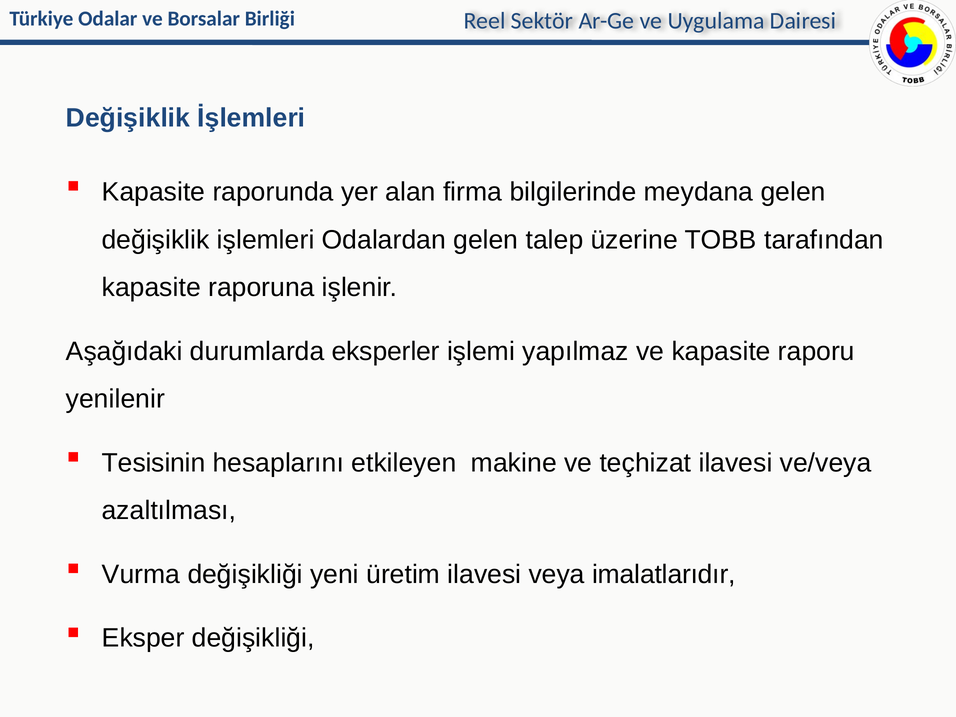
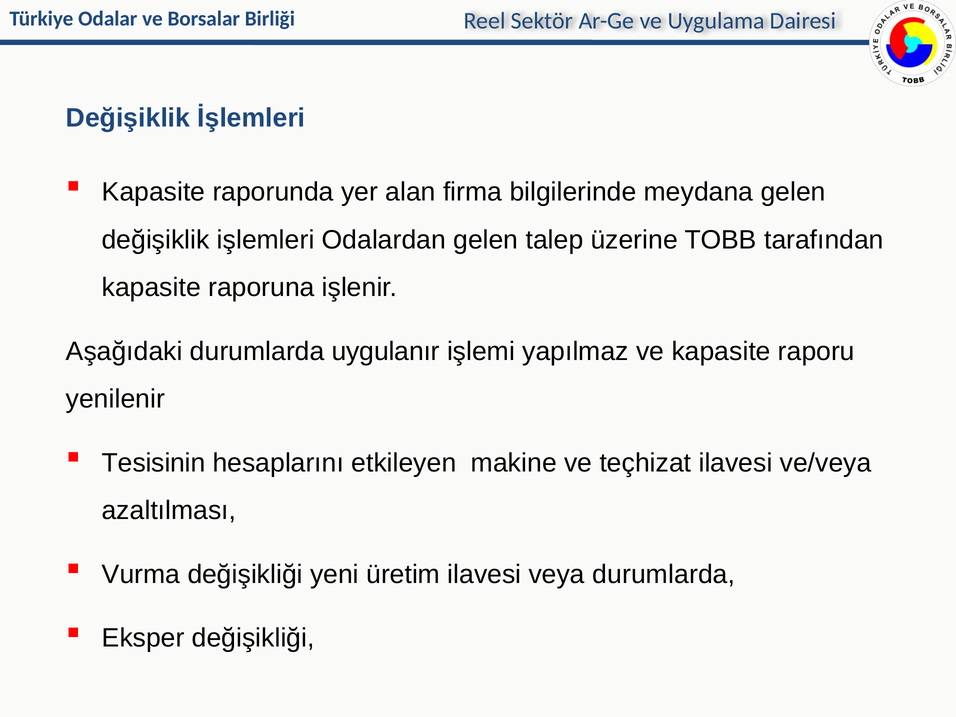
eksperler: eksperler -> uygulanır
veya imalatlarıdır: imalatlarıdır -> durumlarda
